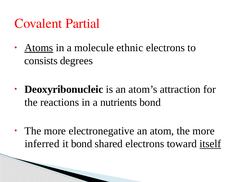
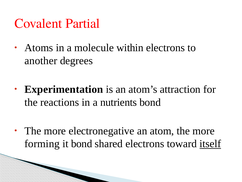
Atoms underline: present -> none
ethnic: ethnic -> within
consists: consists -> another
Deoxyribonucleic: Deoxyribonucleic -> Experimentation
inferred: inferred -> forming
